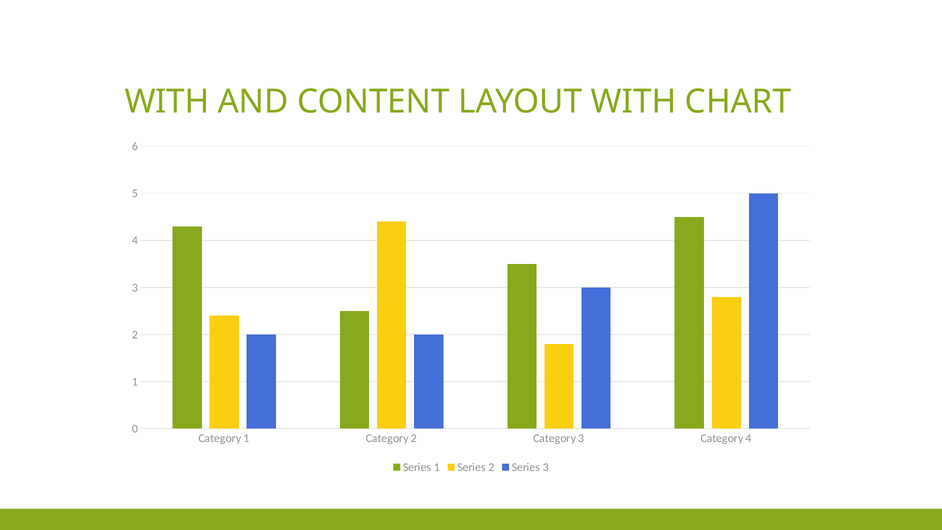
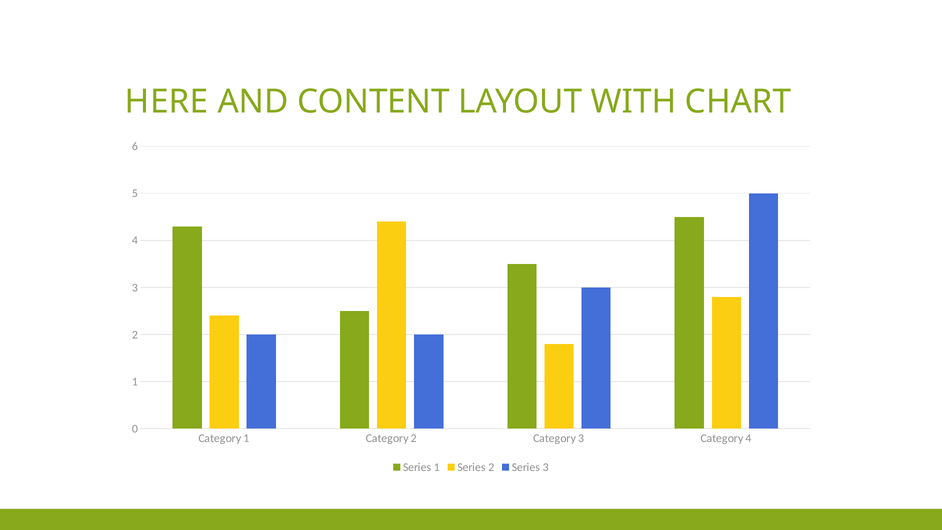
WITH at (167, 102): WITH -> HERE
